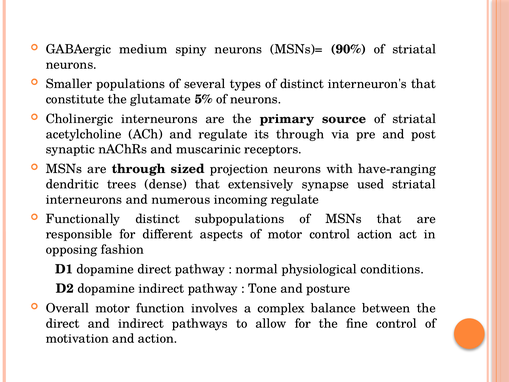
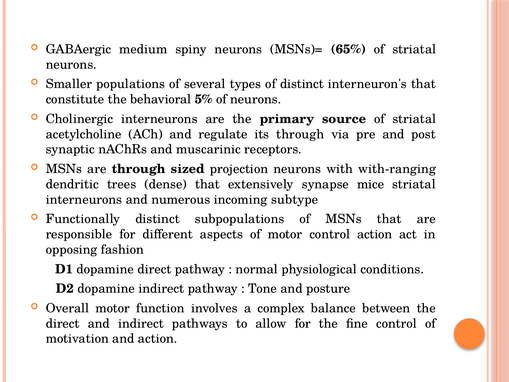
90%: 90% -> 65%
glutamate: glutamate -> behavioral
have-ranging: have-ranging -> with-ranging
used: used -> mice
incoming regulate: regulate -> subtype
